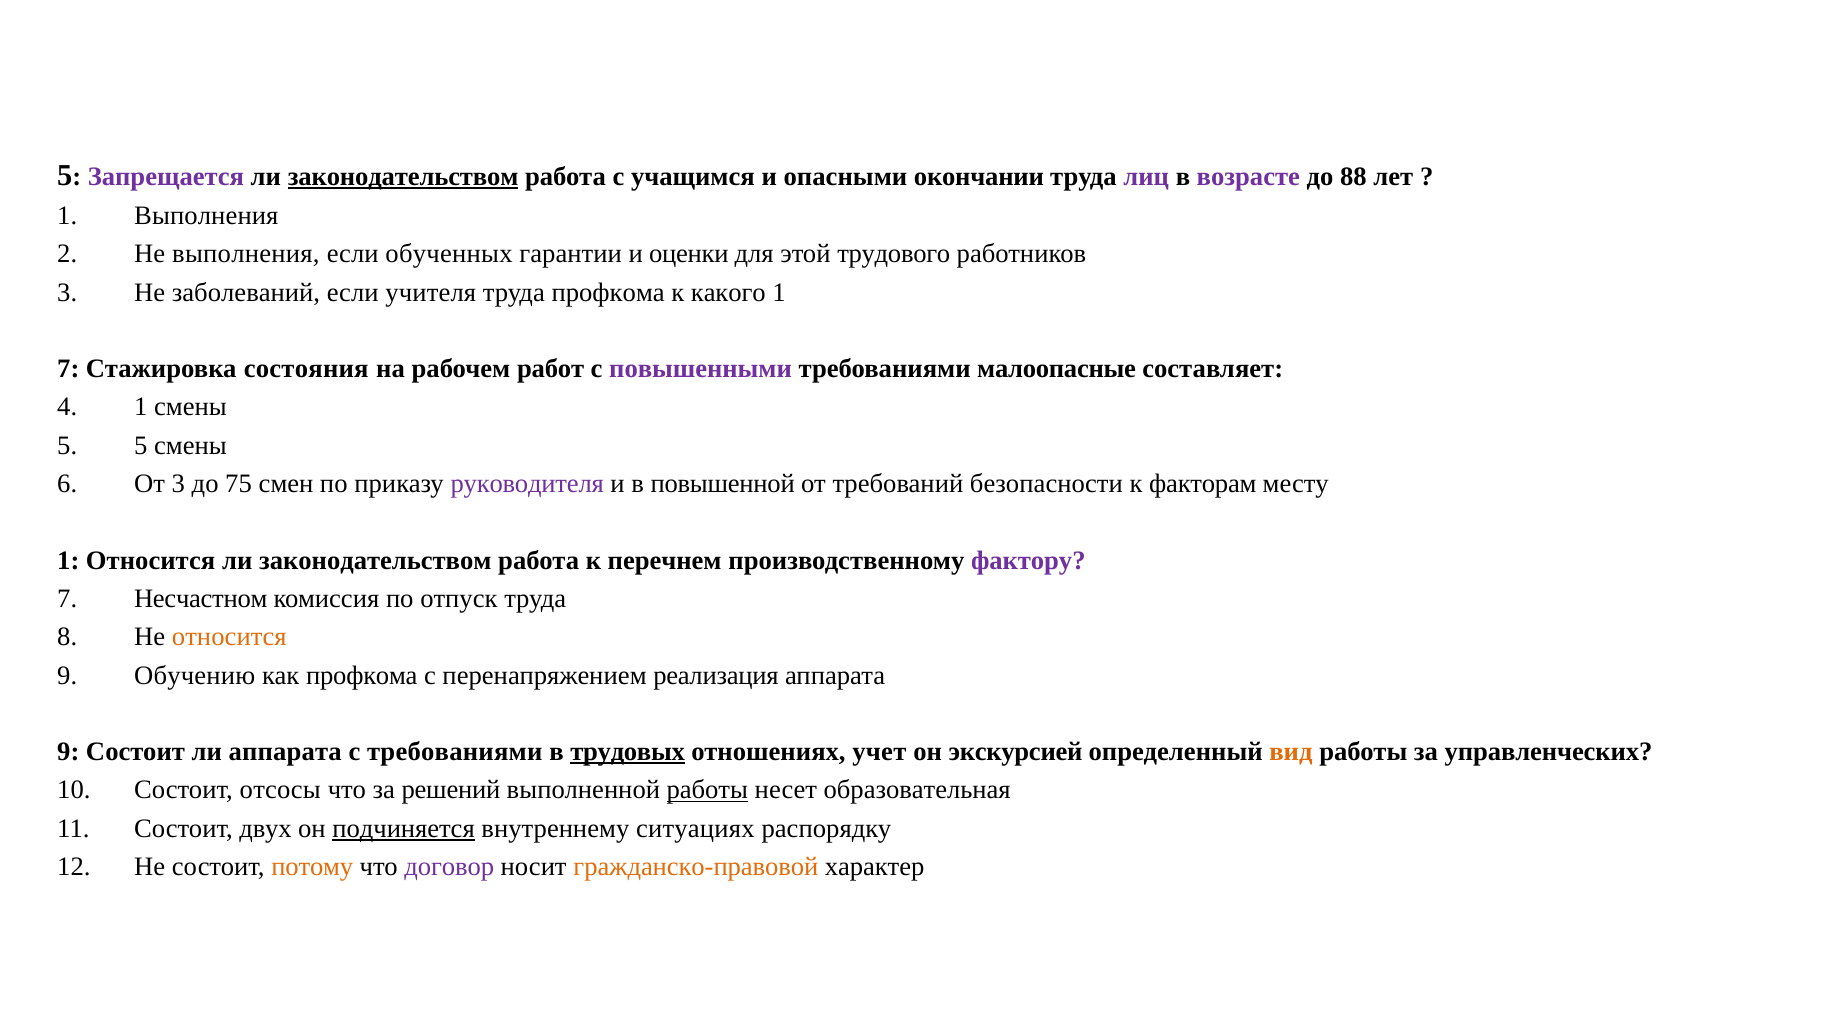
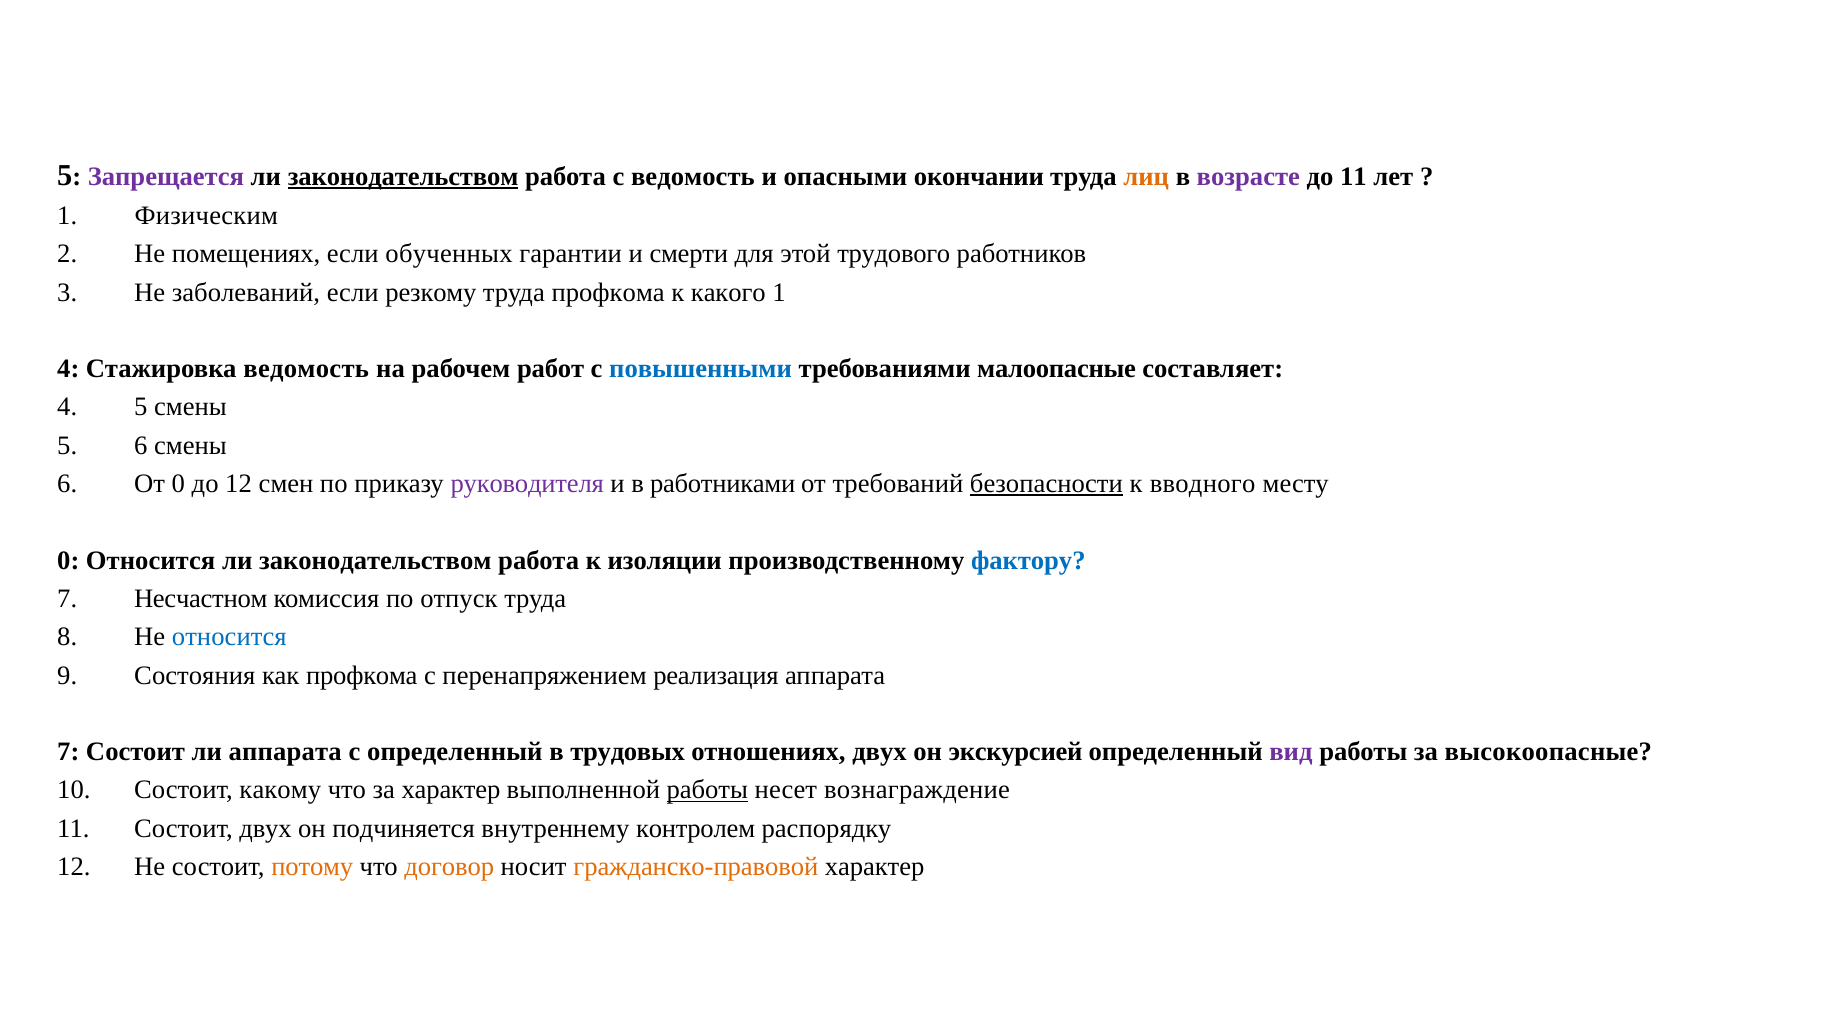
с учащимся: учащимся -> ведомость
лиц colour: purple -> orange
до 88: 88 -> 11
1 Выполнения: Выполнения -> Физическим
Не выполнения: выполнения -> помещениях
оценки: оценки -> смерти
учителя: учителя -> резкому
7 at (68, 369): 7 -> 4
Стажировка состояния: состояния -> ведомость
повышенными colour: purple -> blue
4 1: 1 -> 5
5 5: 5 -> 6
От 3: 3 -> 0
до 75: 75 -> 12
повышенной: повышенной -> работниками
безопасности underline: none -> present
факторам: факторам -> вводного
1 at (68, 561): 1 -> 0
перечнем: перечнем -> изоляции
фактору colour: purple -> blue
относится at (229, 637) colour: orange -> blue
Обучению: Обучению -> Состояния
9 at (68, 752): 9 -> 7
с требованиями: требованиями -> определенный
трудовых underline: present -> none
отношениях учет: учет -> двух
вид colour: orange -> purple
управленческих: управленческих -> высокоопасные
отсосы: отсосы -> какому
за решений: решений -> характер
образовательная: образовательная -> вознаграждение
подчиняется underline: present -> none
ситуациях: ситуациях -> контролем
договор colour: purple -> orange
